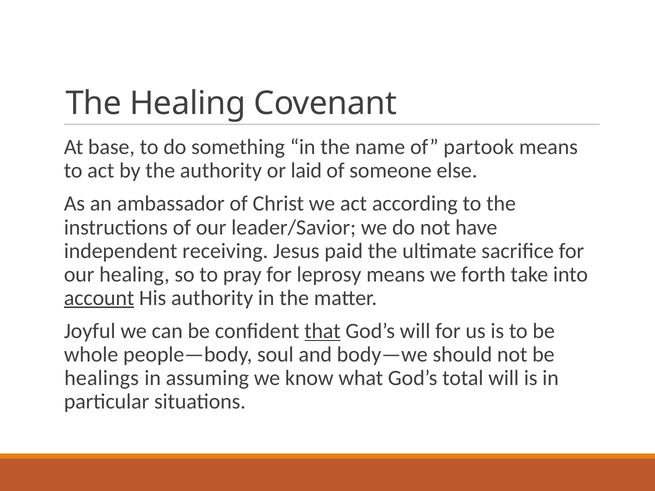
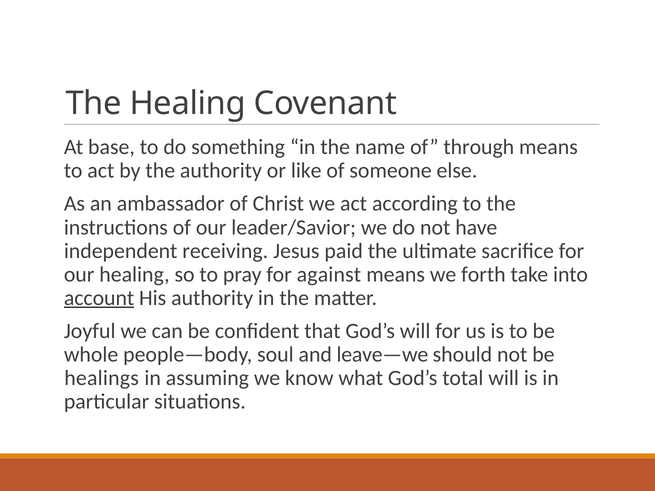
partook: partook -> through
laid: laid -> like
leprosy: leprosy -> against
that underline: present -> none
body—we: body—we -> leave—we
